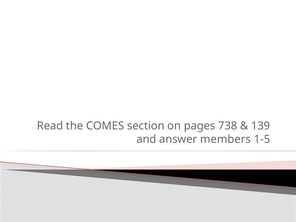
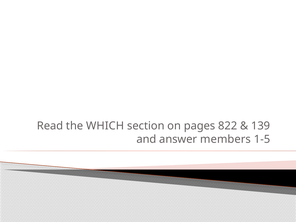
COMES: COMES -> WHICH
738: 738 -> 822
